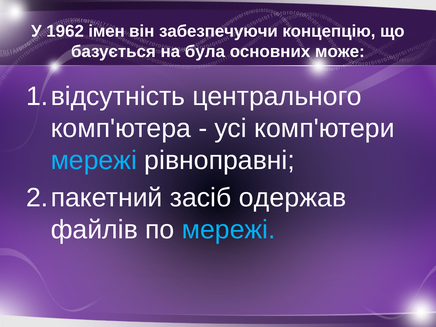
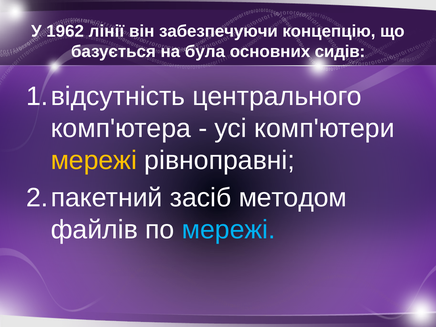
імен: імен -> лінії
може: може -> сидів
мережі at (94, 160) colour: light blue -> yellow
одержав: одержав -> методом
